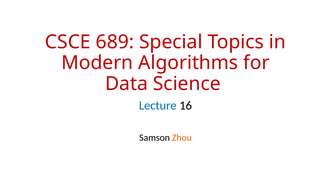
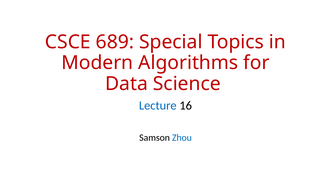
Zhou colour: orange -> blue
